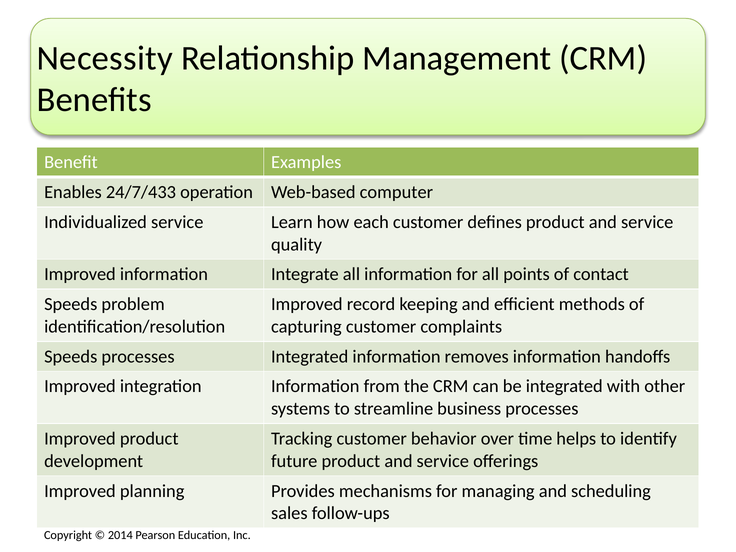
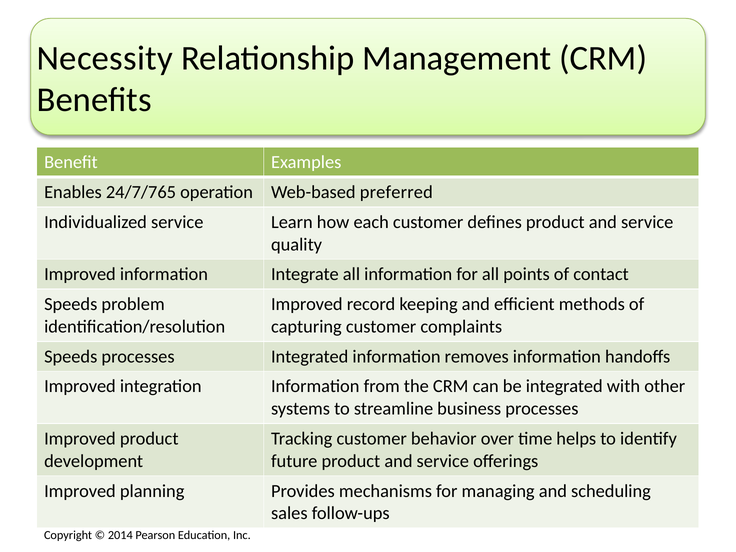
24/7/433: 24/7/433 -> 24/7/765
computer: computer -> preferred
